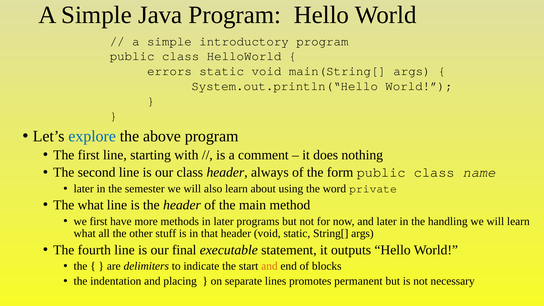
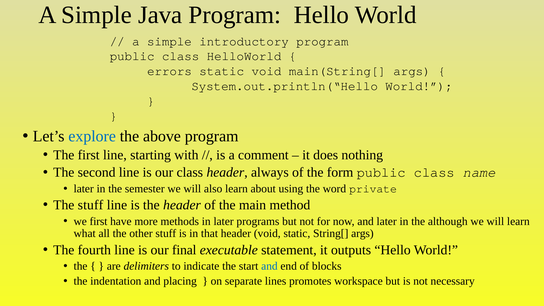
The what: what -> stuff
handling: handling -> although
and at (269, 266) colour: orange -> blue
permanent: permanent -> workspace
